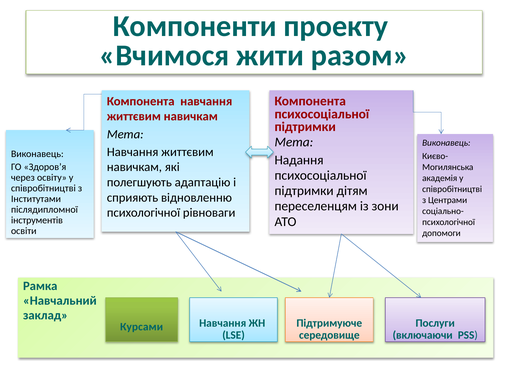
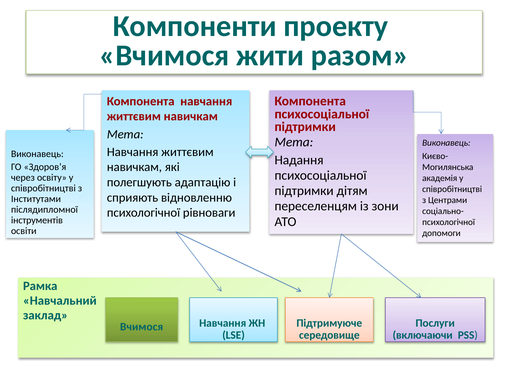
Курсами at (142, 327): Курсами -> Вчимося
